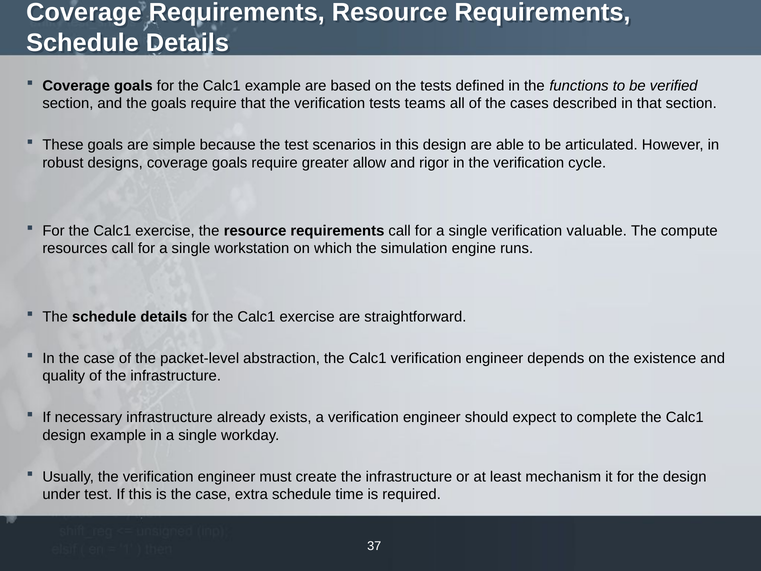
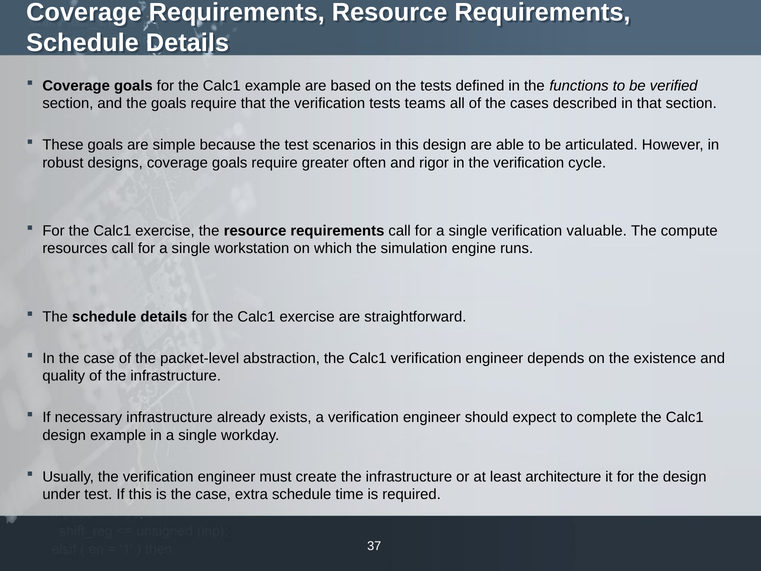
allow: allow -> often
mechanism: mechanism -> architecture
